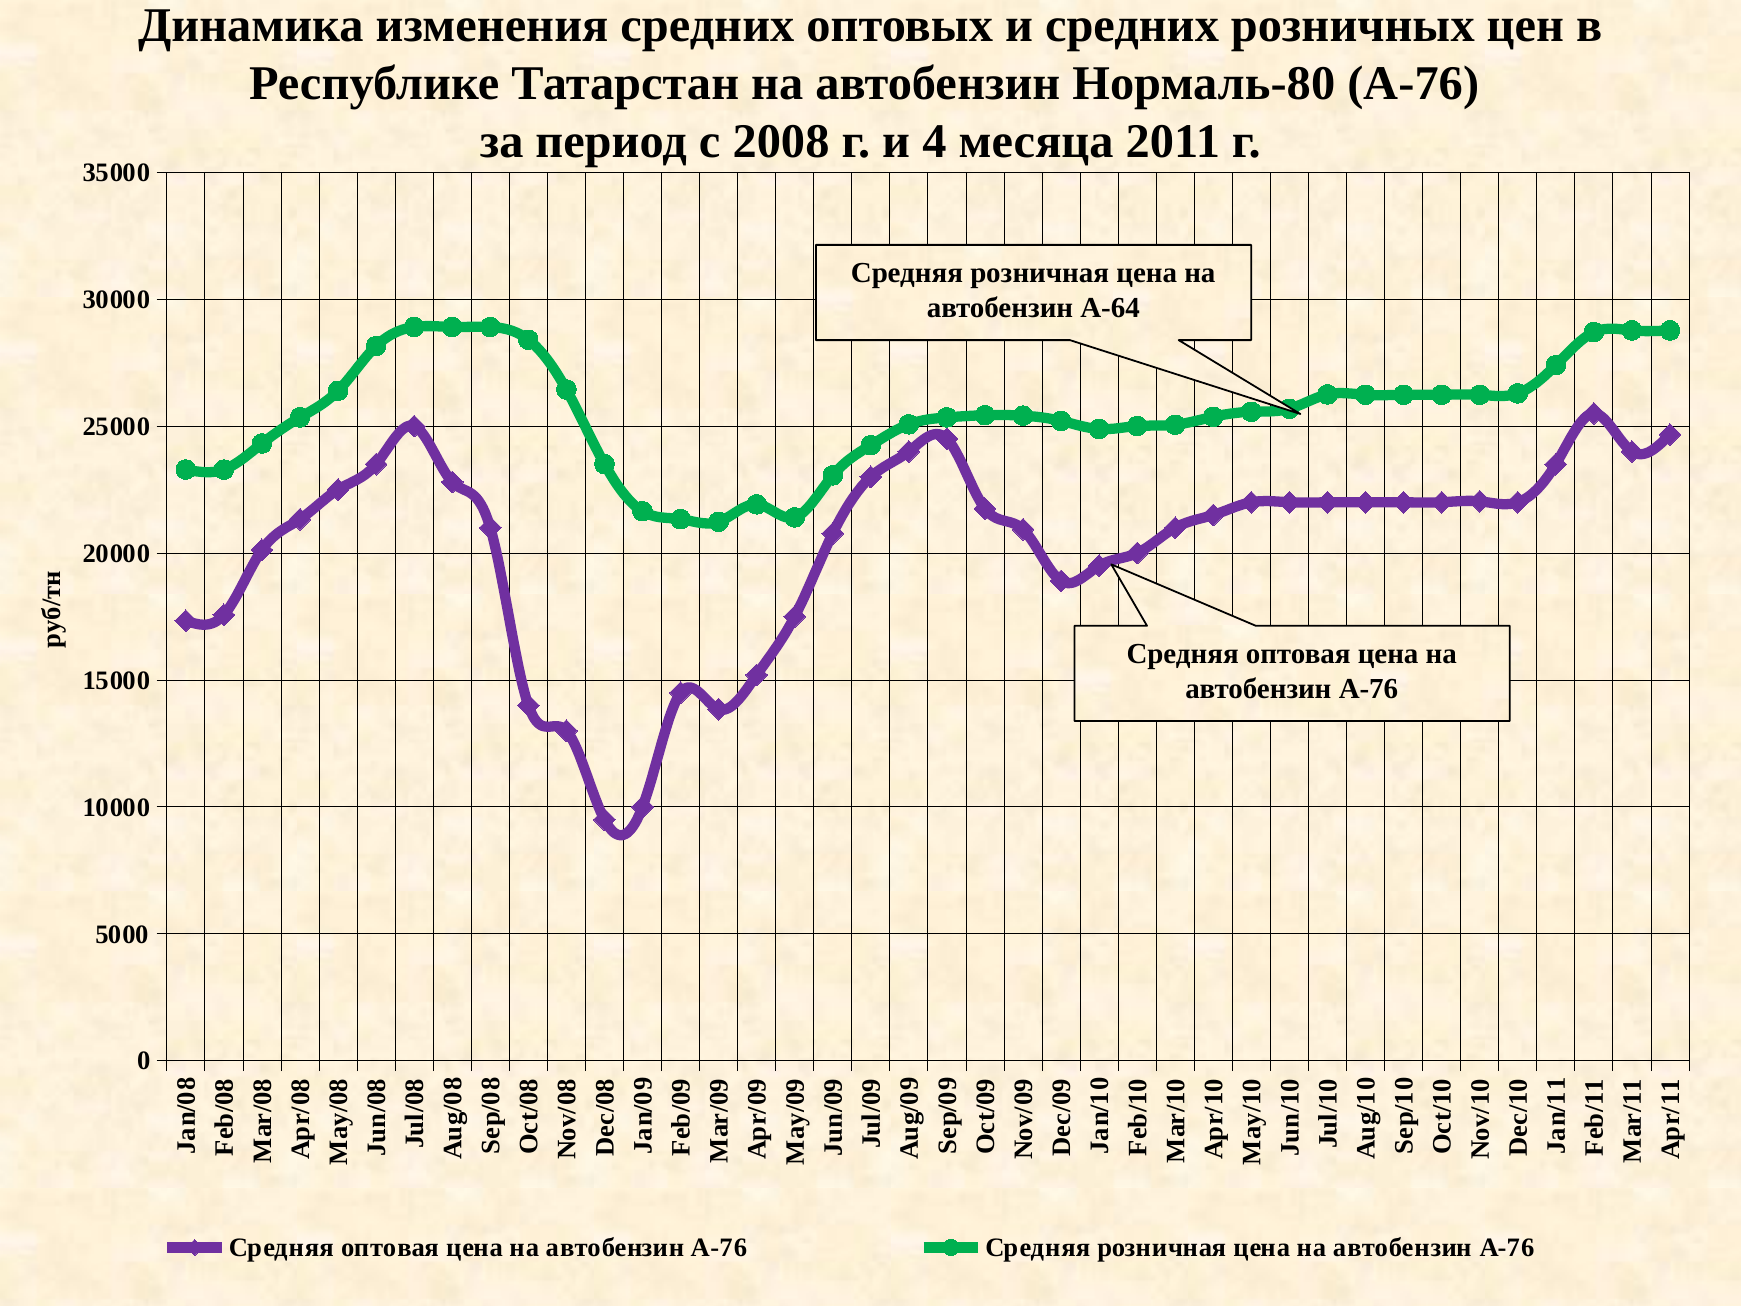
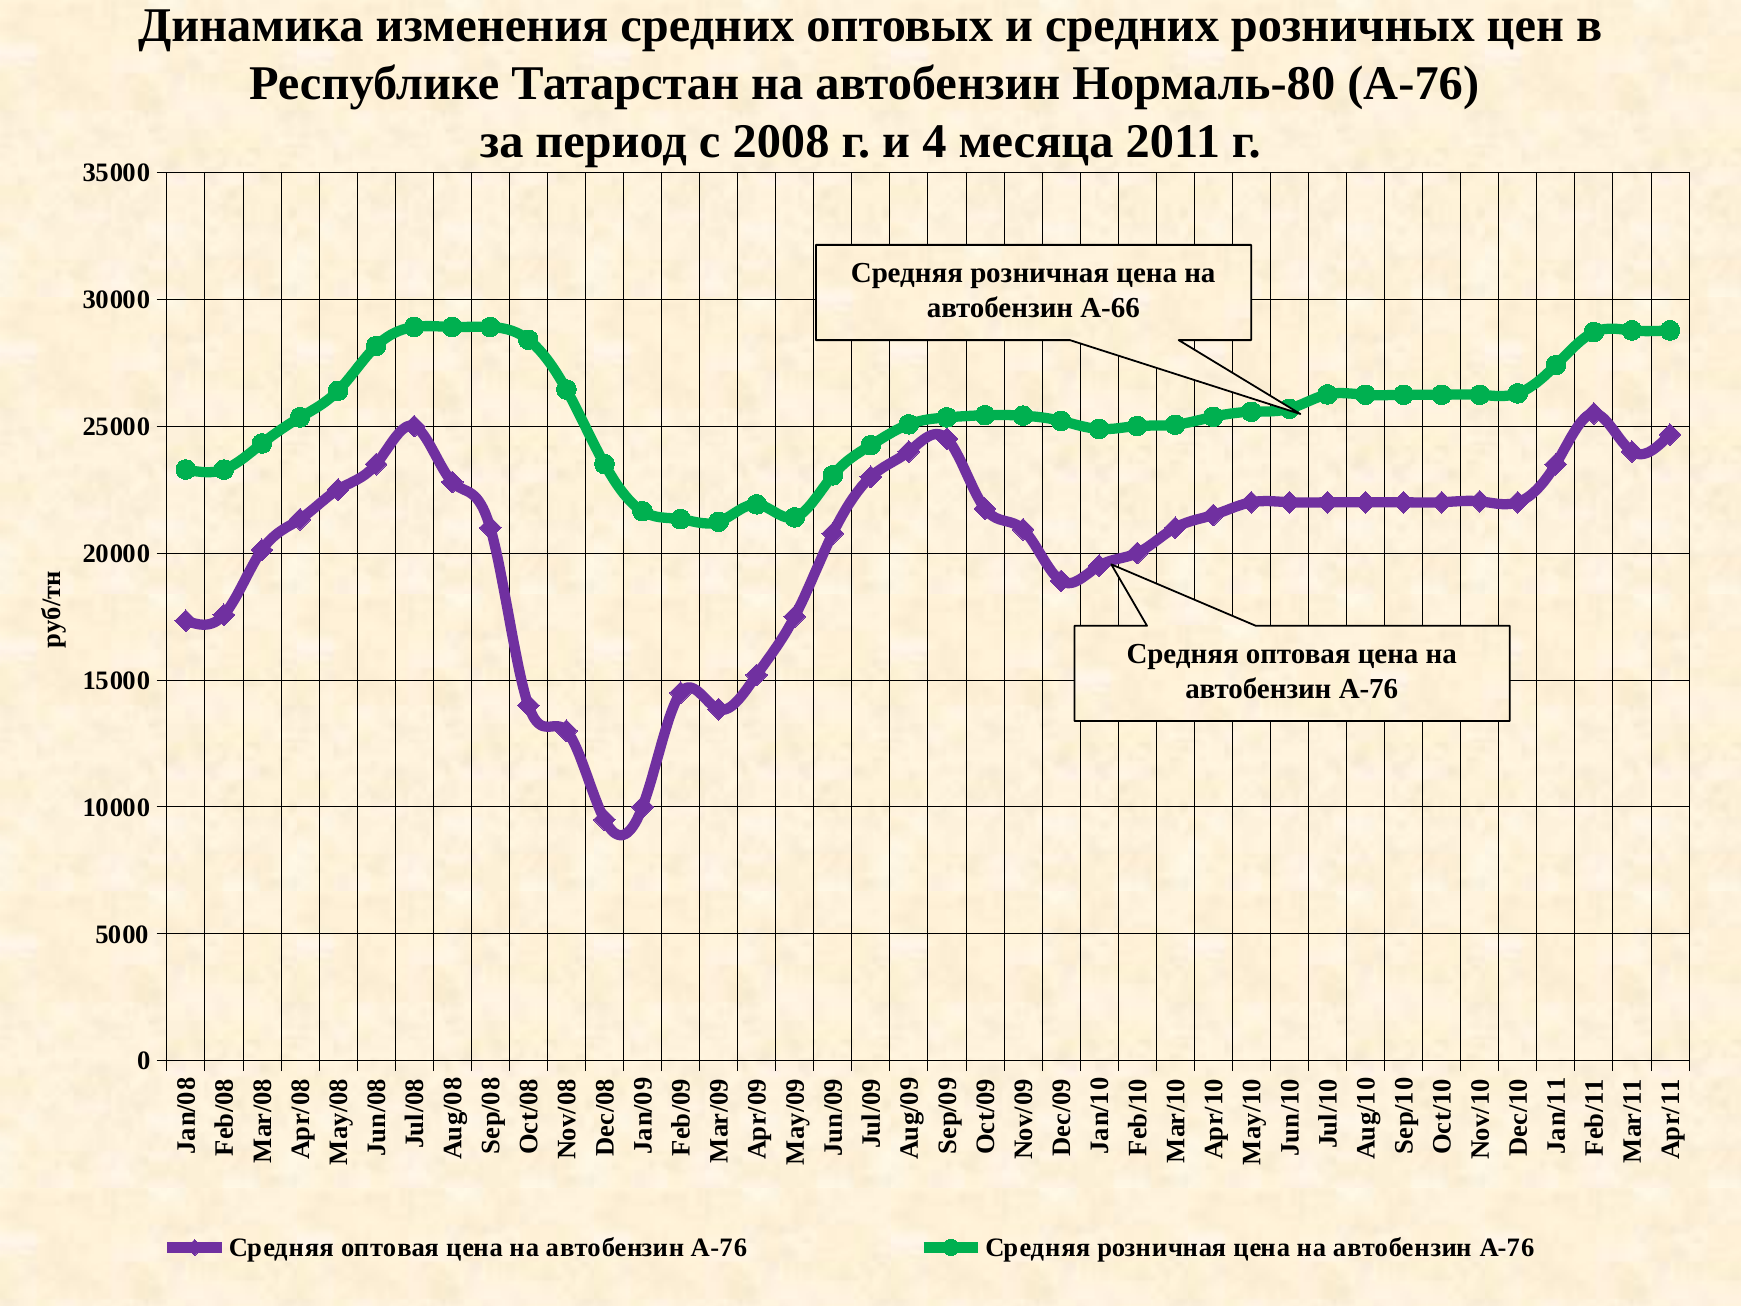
А-64: А-64 -> А-66
